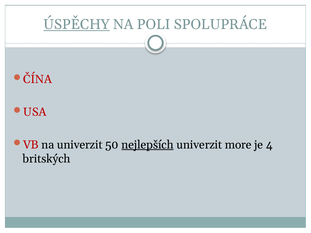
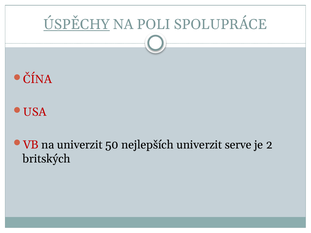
nejlepších underline: present -> none
more: more -> serve
4: 4 -> 2
